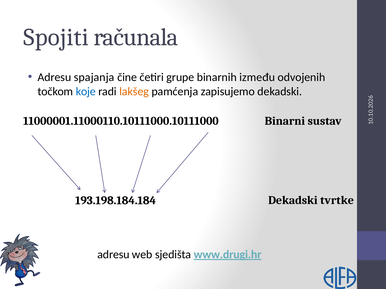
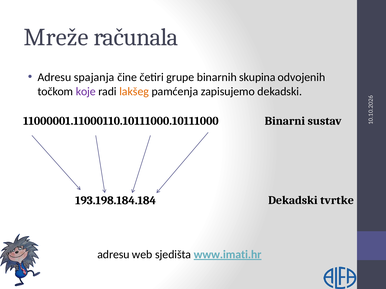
Spojiti: Spojiti -> Mreže
između: između -> skupina
koje colour: blue -> purple
www.drugi.hr: www.drugi.hr -> www.imati.hr
